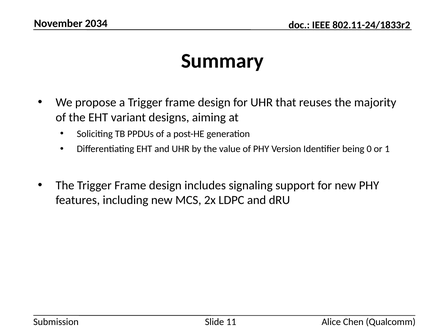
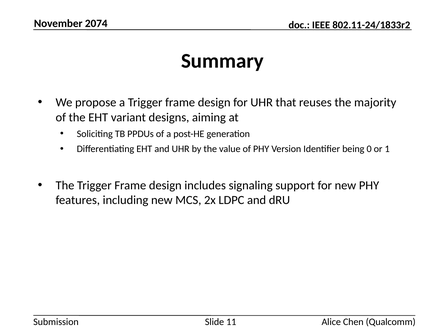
2034: 2034 -> 2074
